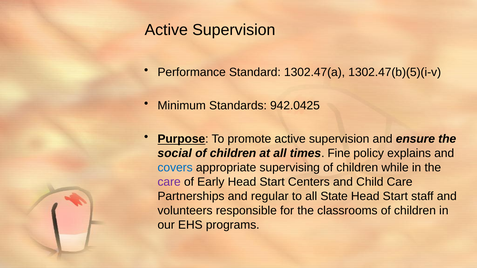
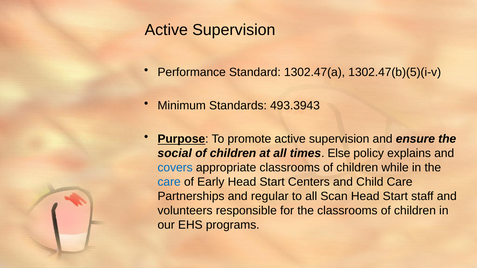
942.0425: 942.0425 -> 493.3943
Fine: Fine -> Else
appropriate supervising: supervising -> classrooms
care at (169, 182) colour: purple -> blue
State: State -> Scan
